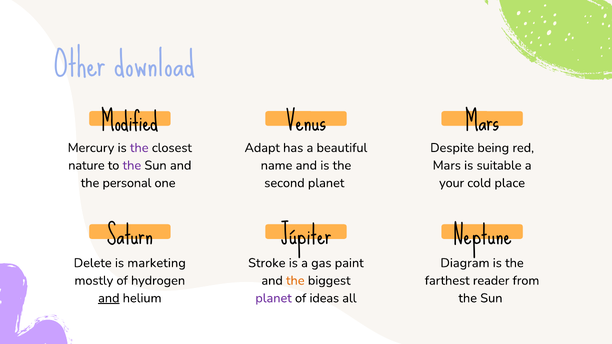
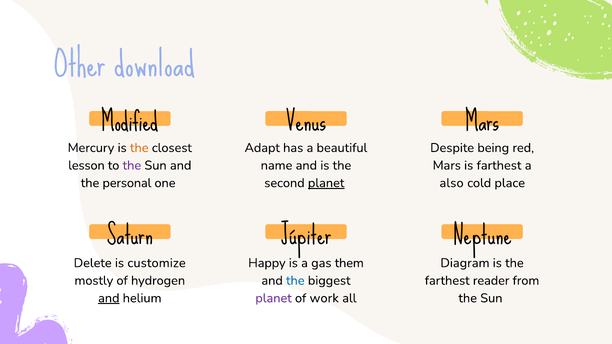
the at (139, 148) colour: purple -> orange
nature: nature -> lesson
is suitable: suitable -> farthest
planet at (326, 183) underline: none -> present
your: your -> also
marketing: marketing -> customize
Stroke: Stroke -> Happy
paint: paint -> them
the at (295, 281) colour: orange -> blue
ideas: ideas -> work
